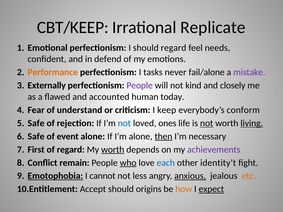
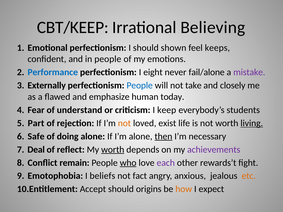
Replicate: Replicate -> Believing
should regard: regard -> shown
needs: needs -> keeps
in defend: defend -> people
Performance colour: orange -> blue
tasks: tasks -> eight
People at (140, 86) colour: purple -> blue
kind: kind -> take
accounted: accounted -> emphasize
conform: conform -> students
Safe at (36, 123): Safe -> Part
not at (124, 123) colour: blue -> orange
ones: ones -> exist
not at (207, 123) underline: present -> none
event: event -> doing
First: First -> Deal
of regard: regard -> reflect
each colour: blue -> purple
identity’t: identity’t -> rewards’t
Emotophobia underline: present -> none
cannot: cannot -> beliefs
less: less -> fact
anxious underline: present -> none
expect underline: present -> none
